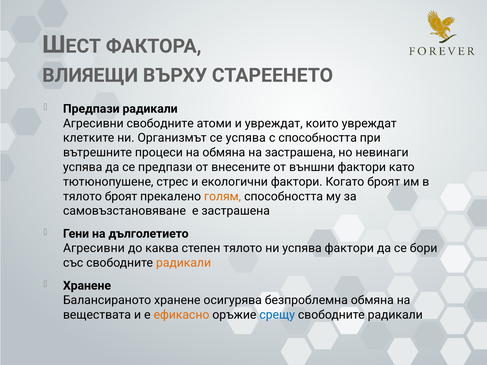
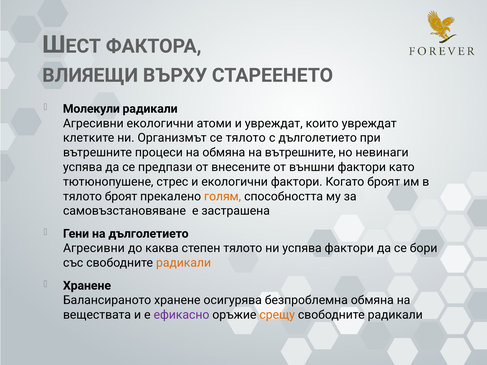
Предпази at (91, 109): Предпази -> Молекули
Агресивни свободните: свободните -> екологични
се успява: успява -> тялото
с способността: способността -> дълголетието
на застрашена: застрашена -> вътрешните
ефикасно colour: orange -> purple
срещу colour: blue -> orange
